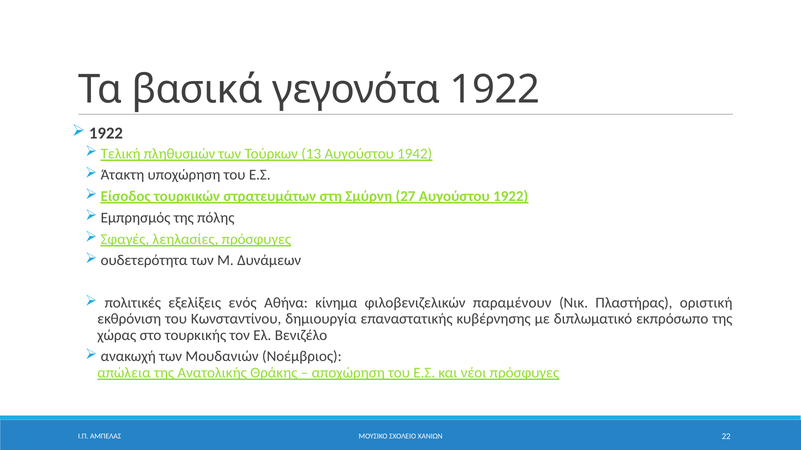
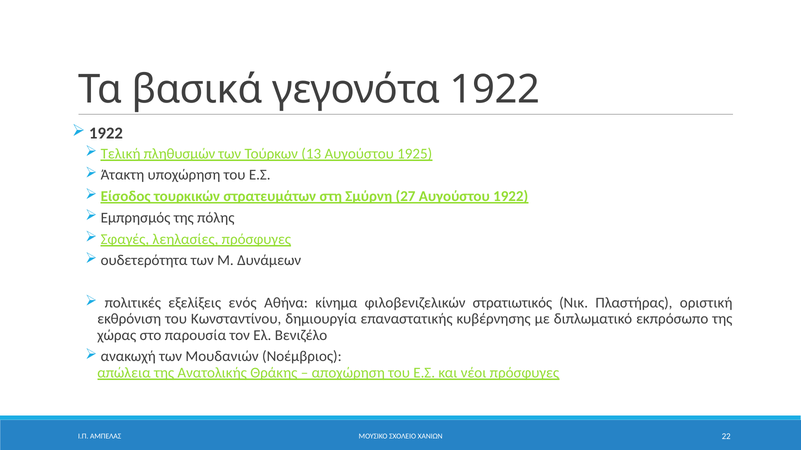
1942: 1942 -> 1925
παραμένουν: παραμένουν -> στρατιωτικός
τουρκικής: τουρκικής -> παρουσία
